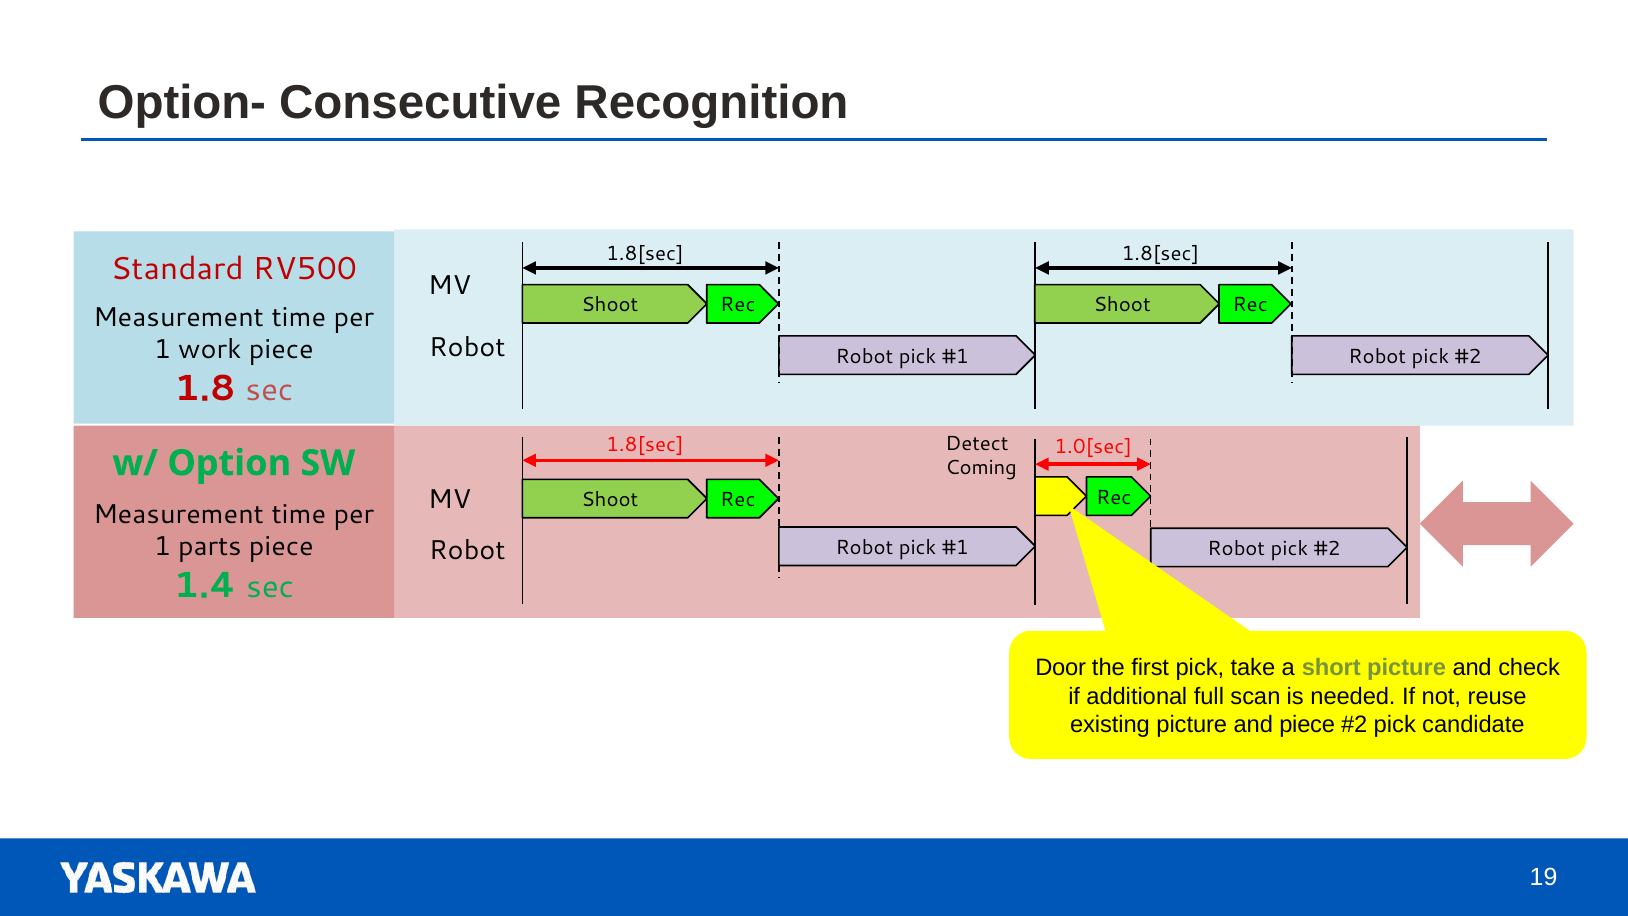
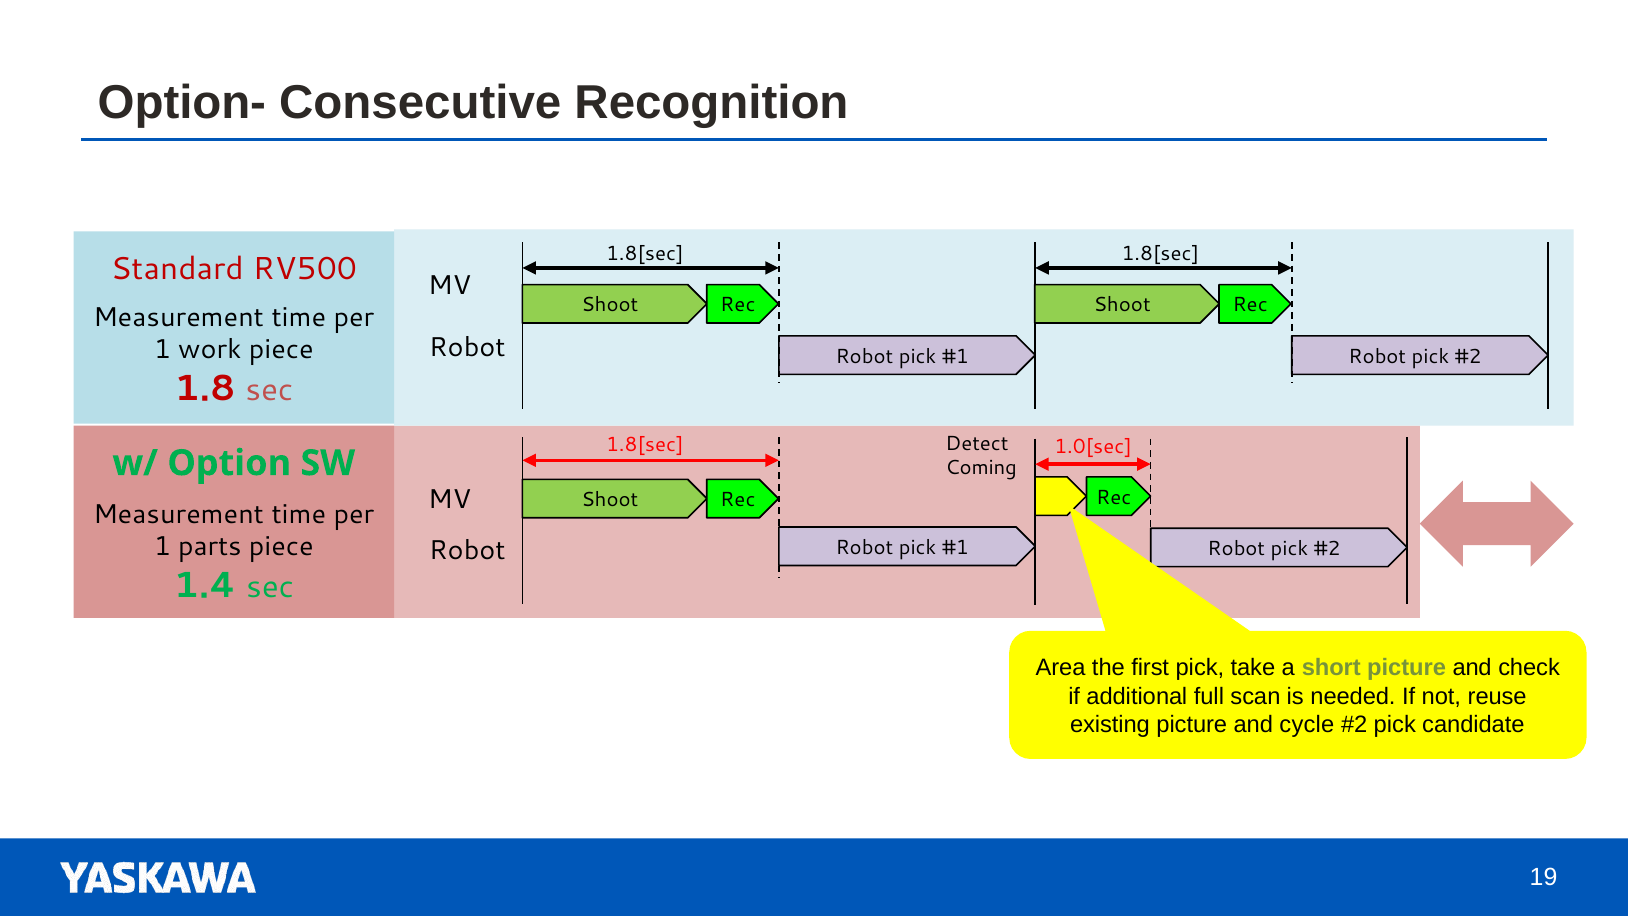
Door: Door -> Area
and piece: piece -> cycle
